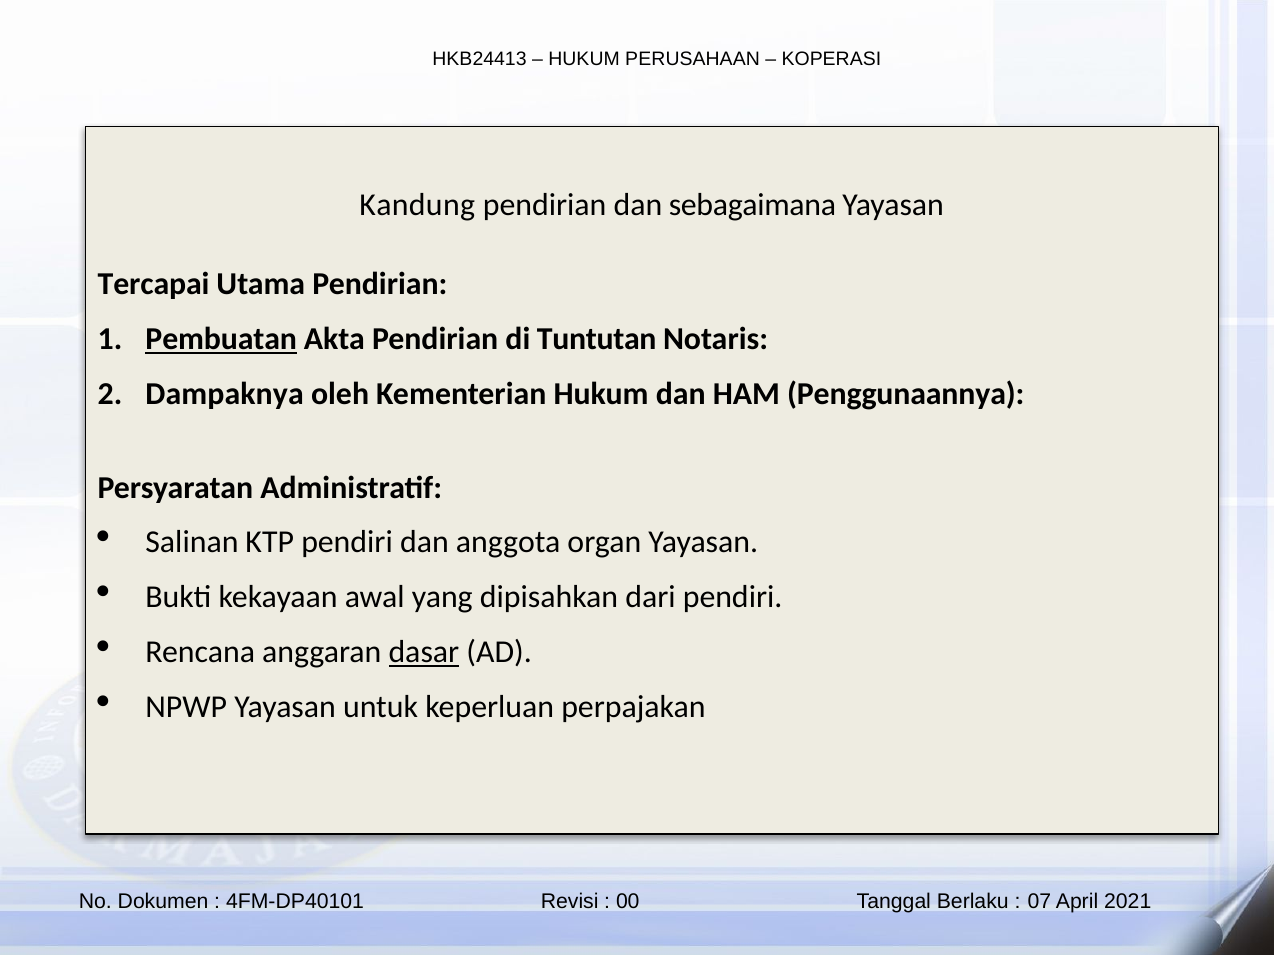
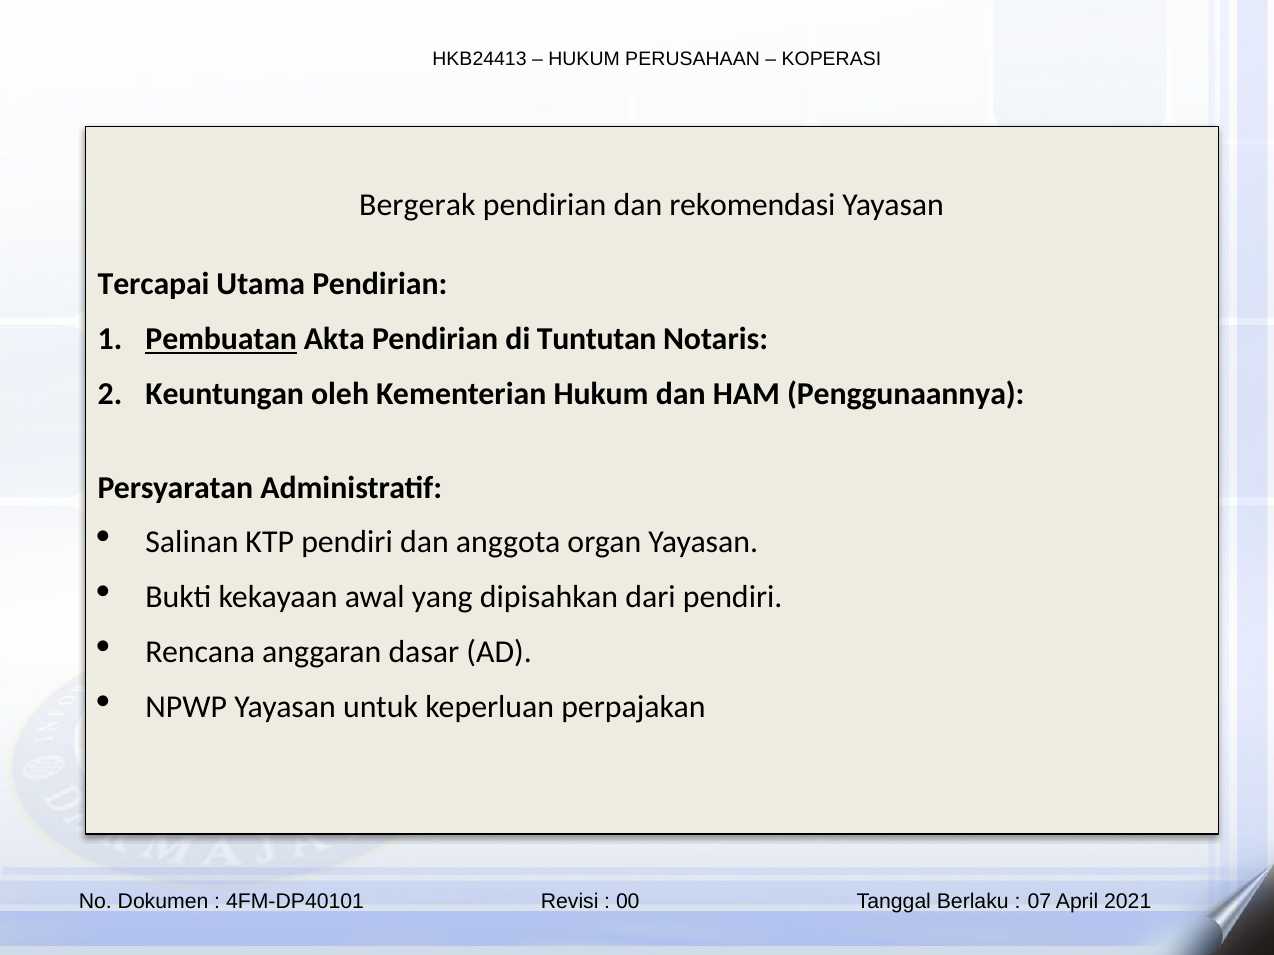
Kandung: Kandung -> Bergerak
sebagaimana: sebagaimana -> rekomendasi
Dampaknya: Dampaknya -> Keuntungan
dasar underline: present -> none
